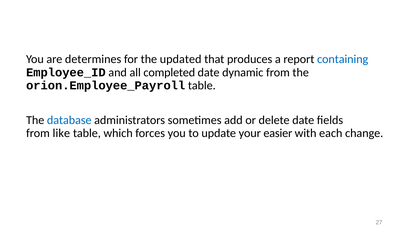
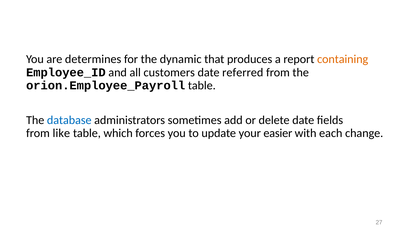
updated: updated -> dynamic
containing colour: blue -> orange
completed: completed -> customers
dynamic: dynamic -> referred
